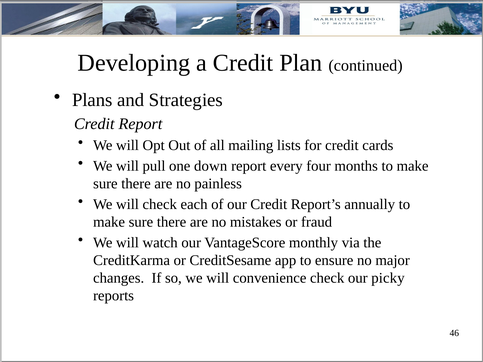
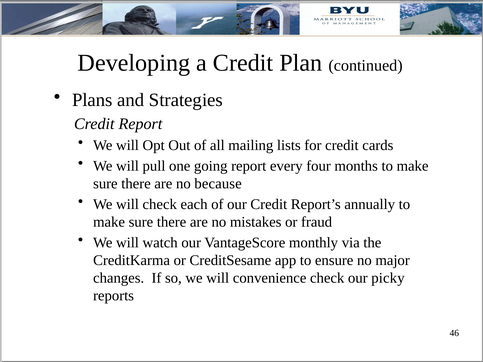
down: down -> going
painless: painless -> because
